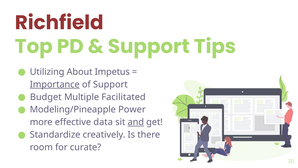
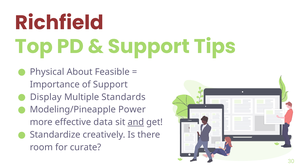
Utilizing: Utilizing -> Physical
Impetus: Impetus -> Feasible
Importance underline: present -> none
Budget: Budget -> Display
Facilitated: Facilitated -> Standards
